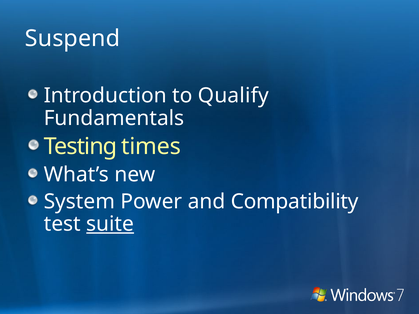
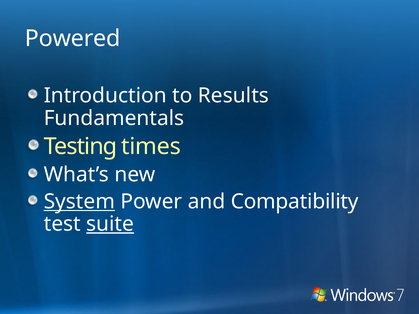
Suspend: Suspend -> Powered
Qualify: Qualify -> Results
System underline: none -> present
